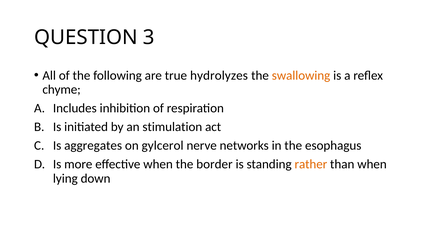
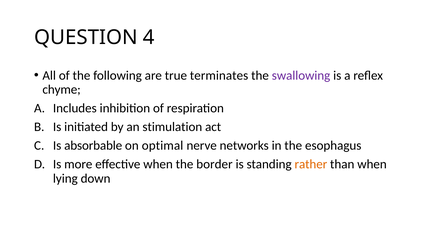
3: 3 -> 4
hydrolyzes: hydrolyzes -> terminates
swallowing colour: orange -> purple
aggregates: aggregates -> absorbable
gylcerol: gylcerol -> optimal
